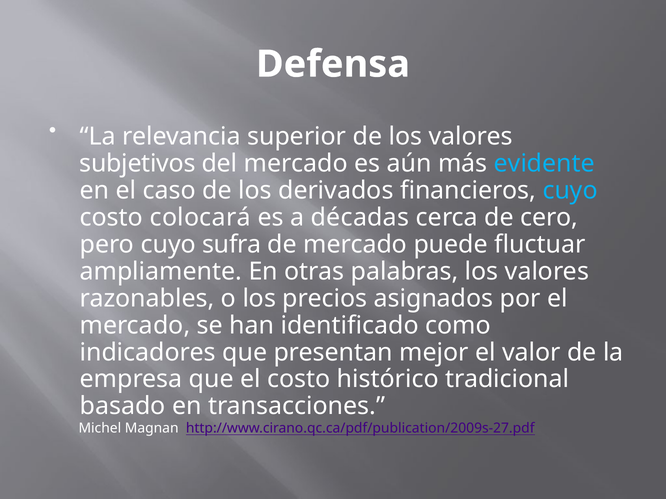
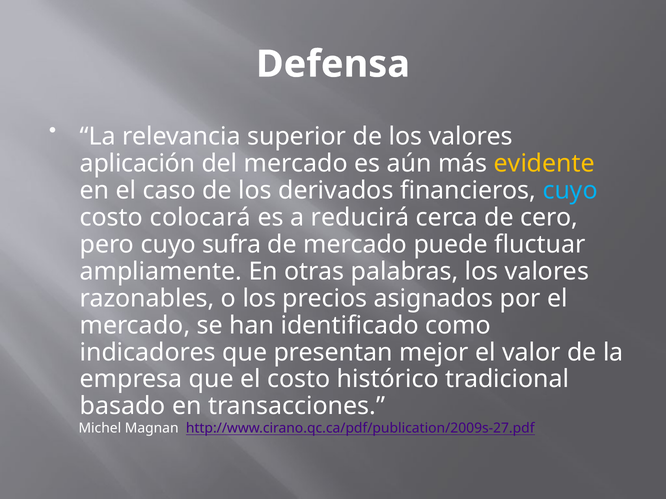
subjetivos: subjetivos -> aplicación
evidente colour: light blue -> yellow
décadas: décadas -> reducirá
